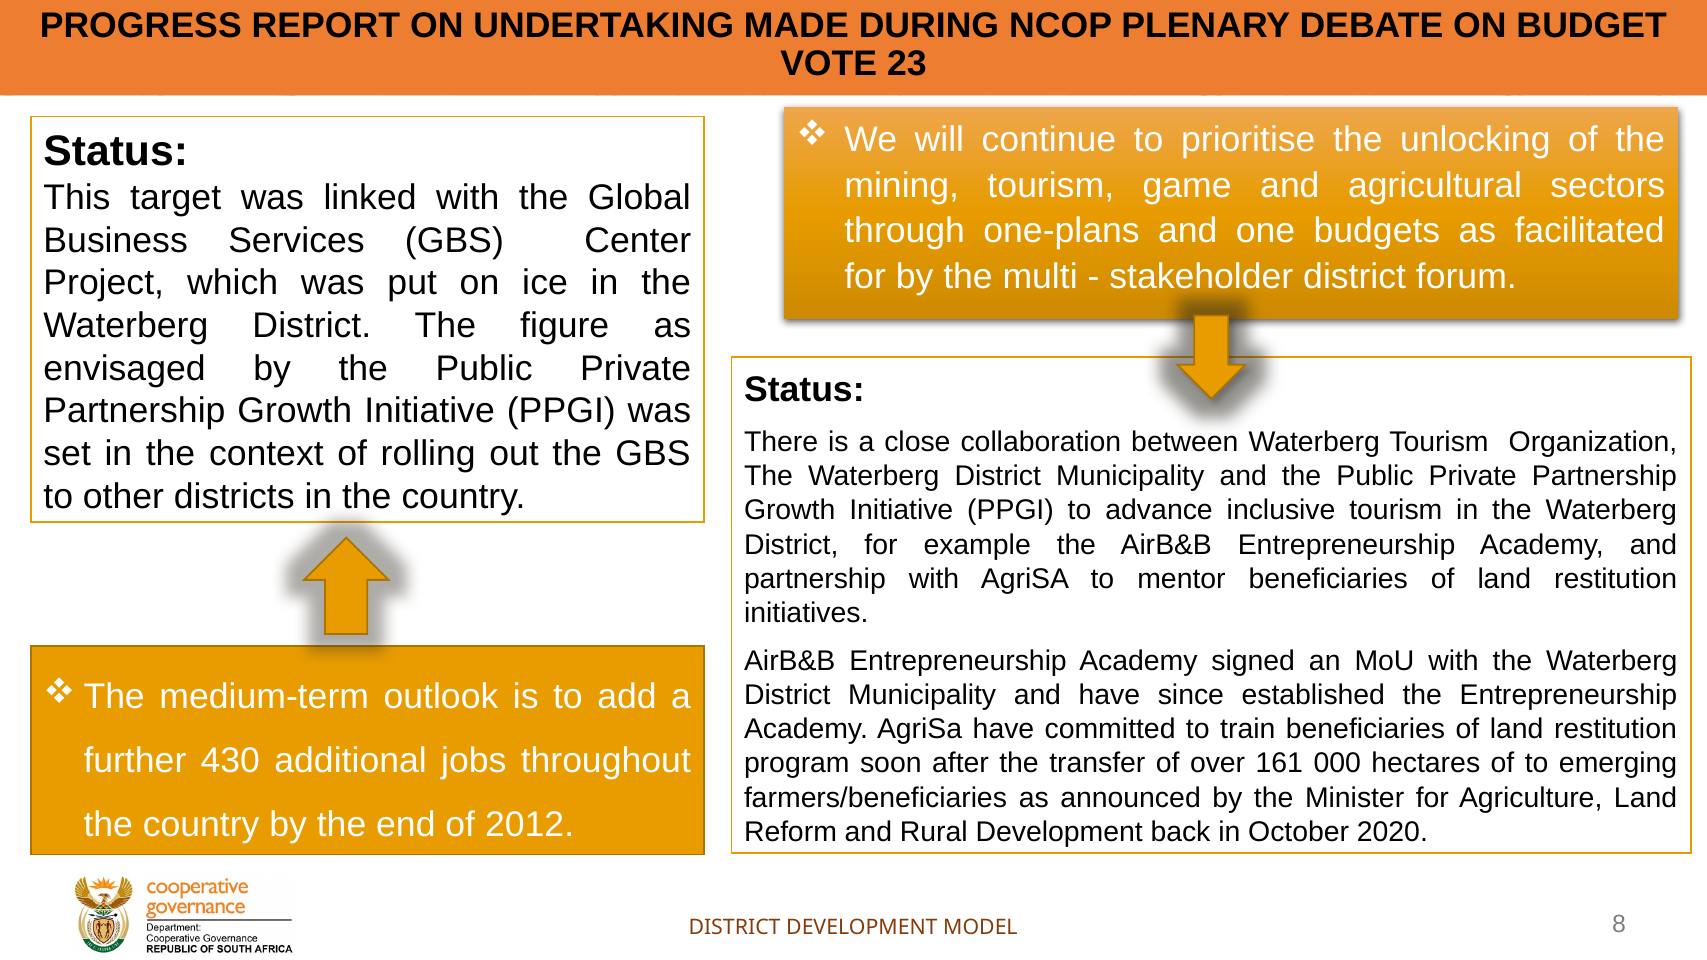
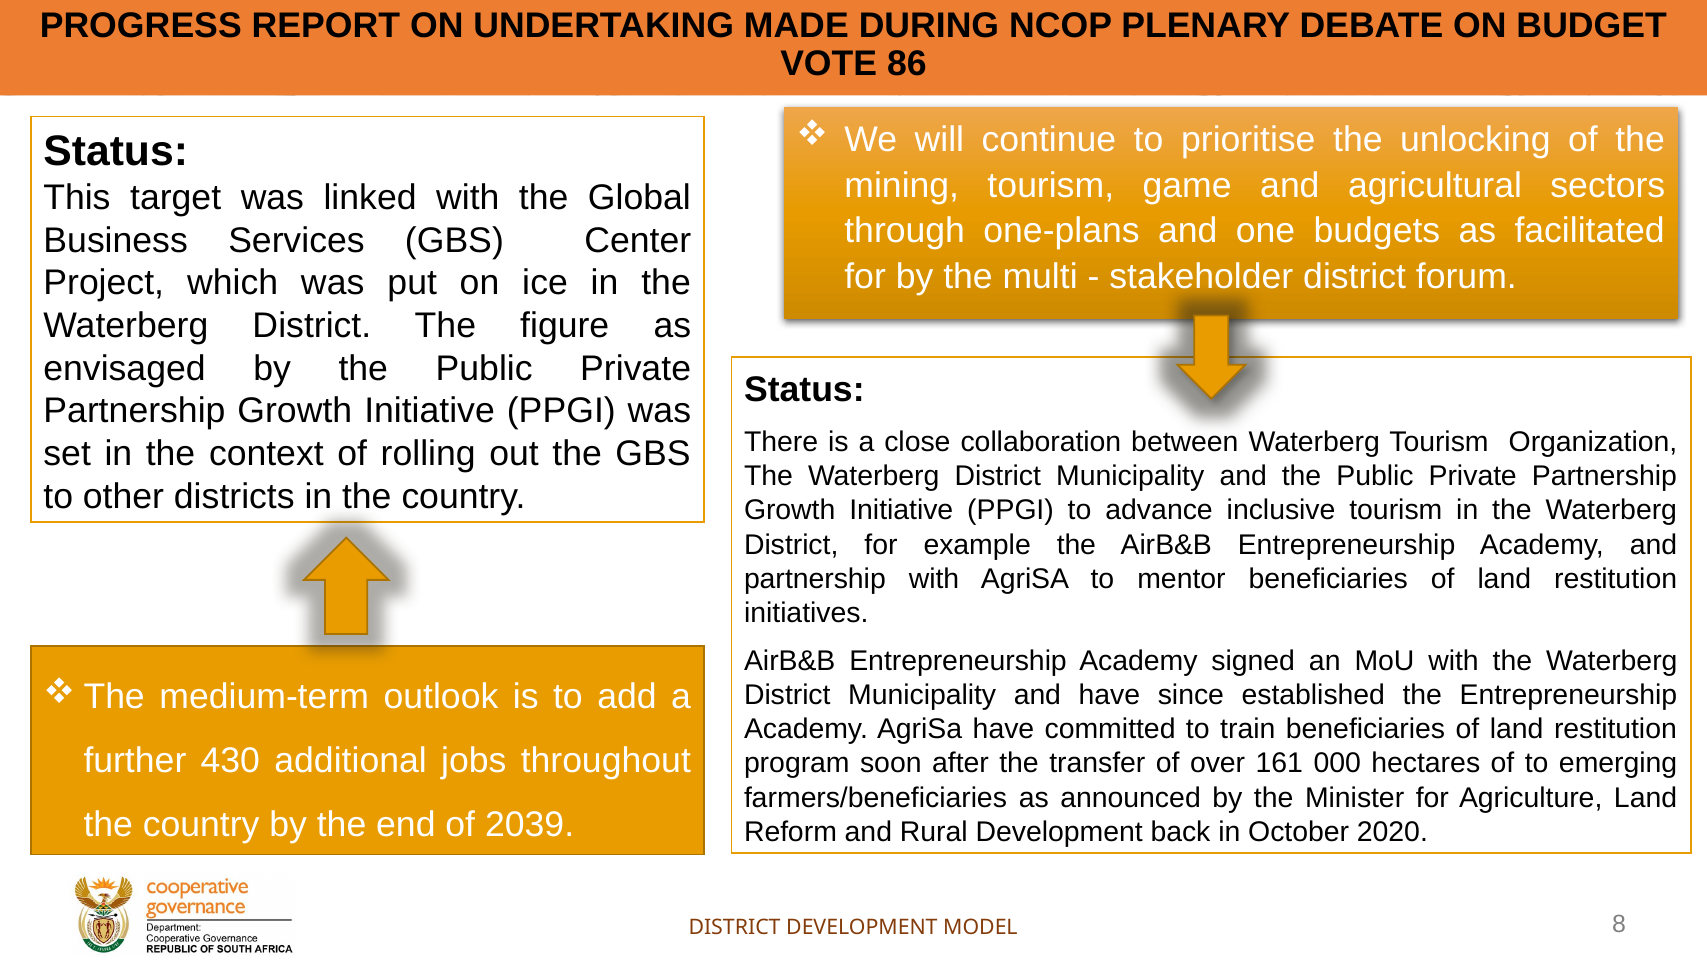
23: 23 -> 86
2012: 2012 -> 2039
